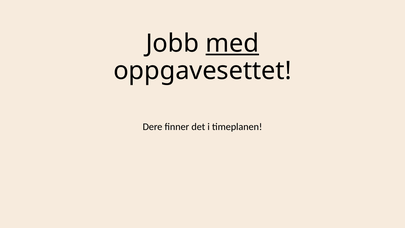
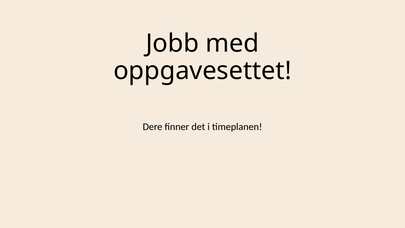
med underline: present -> none
